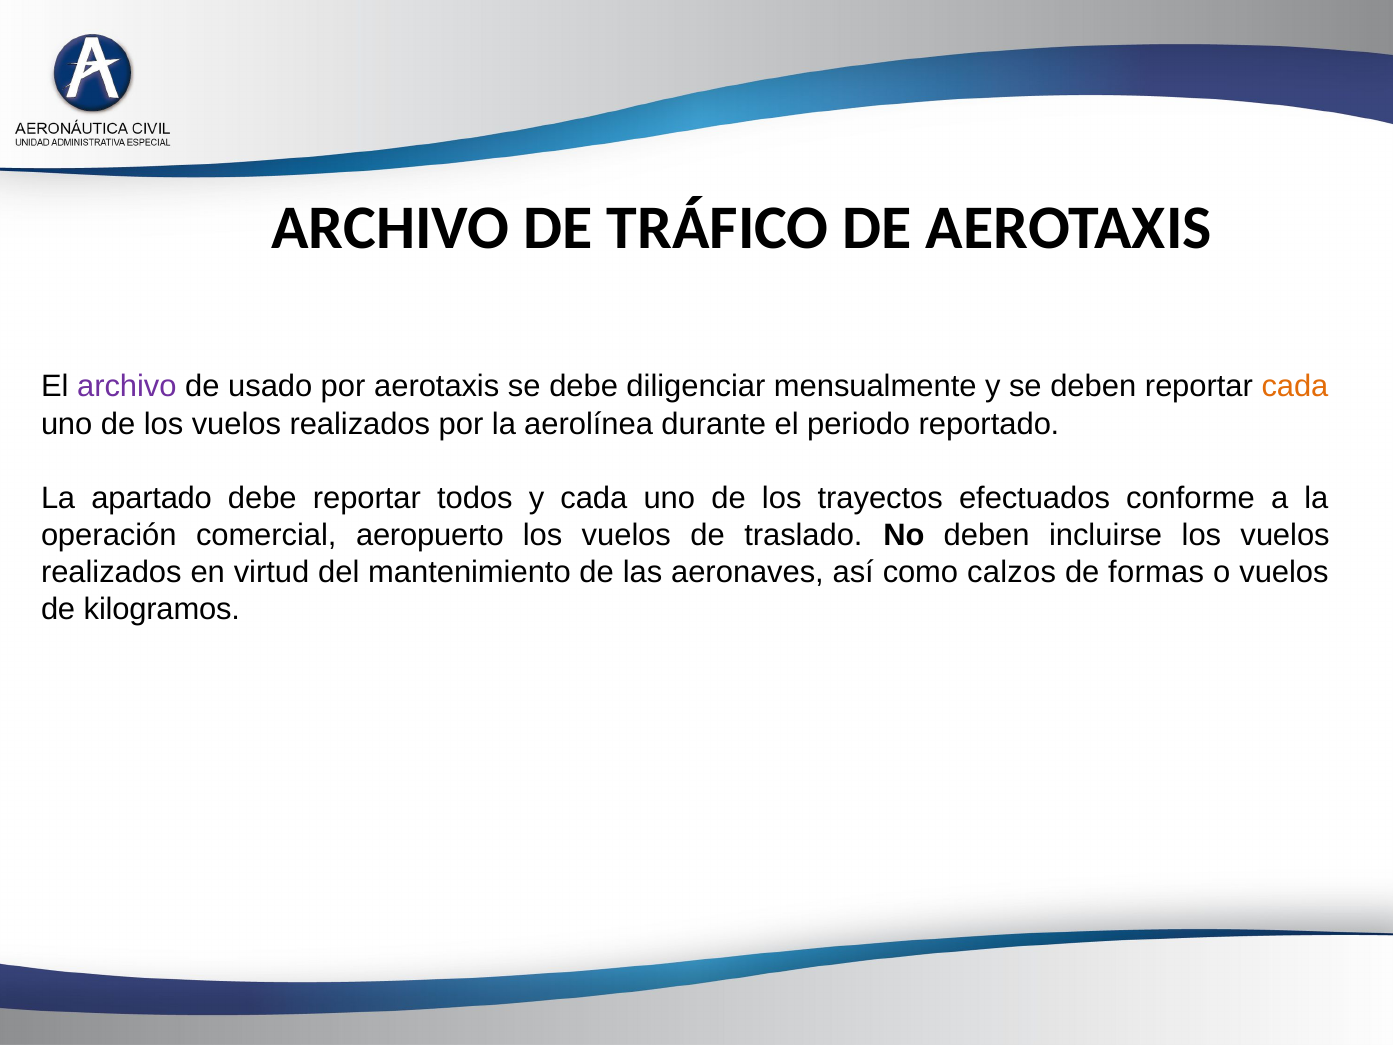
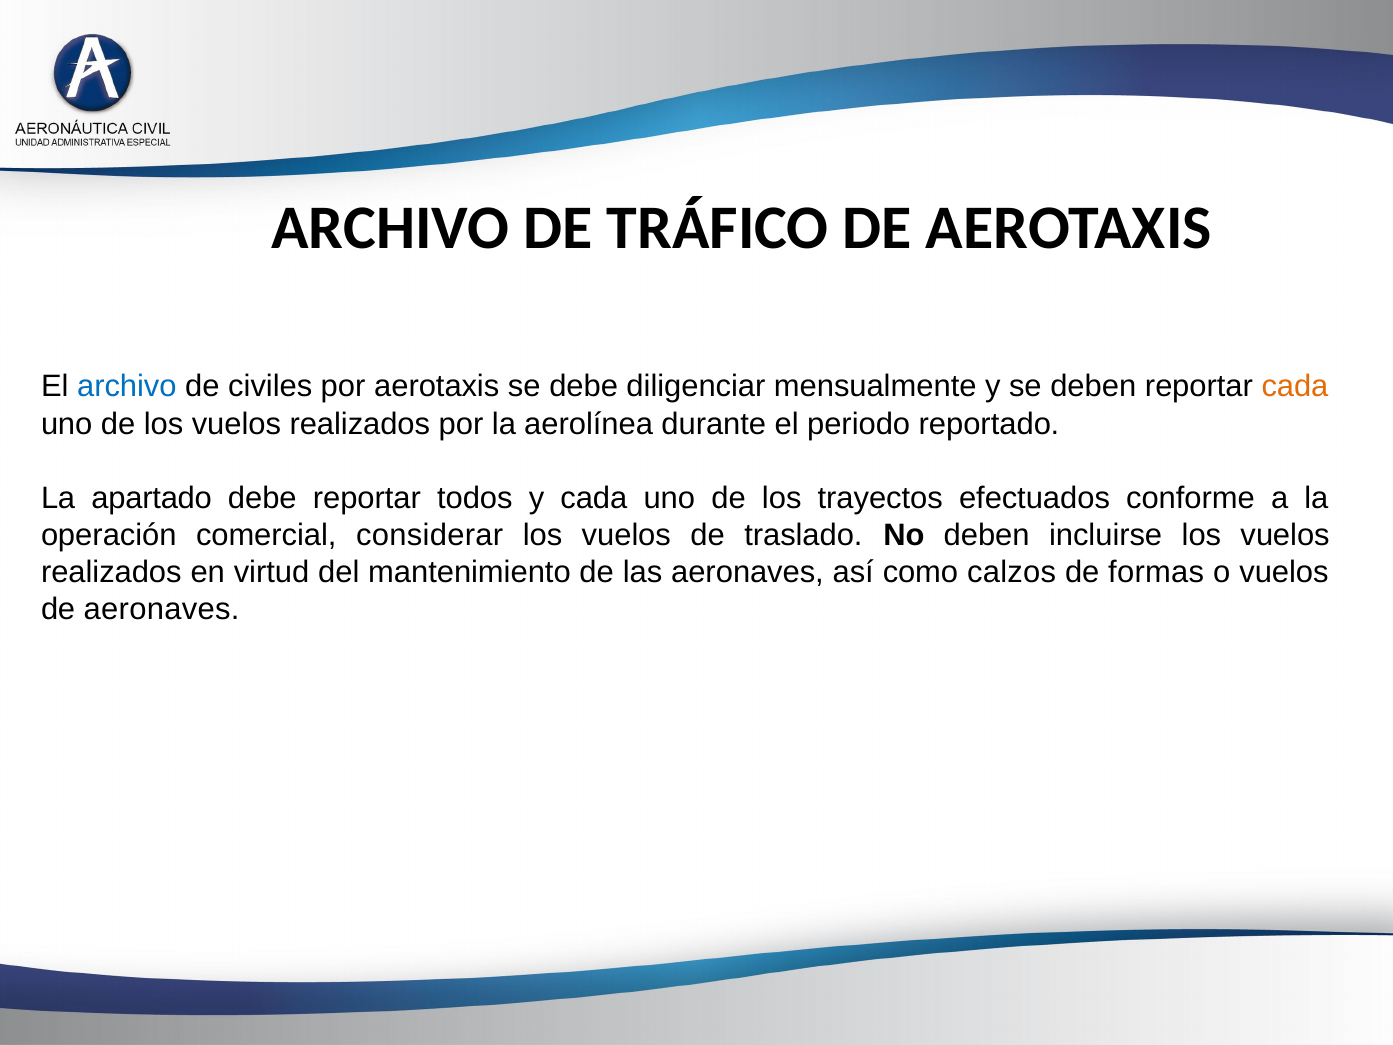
archivo at (127, 387) colour: purple -> blue
usado: usado -> civiles
aeropuerto: aeropuerto -> considerar
de kilogramos: kilogramos -> aeronaves
